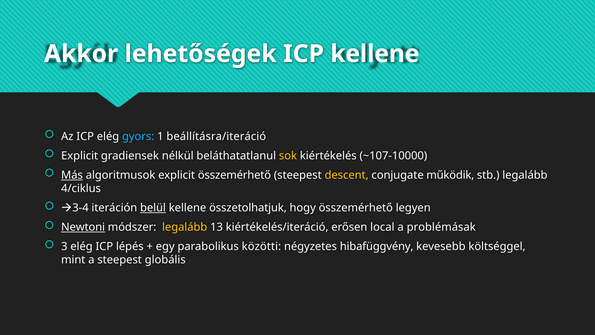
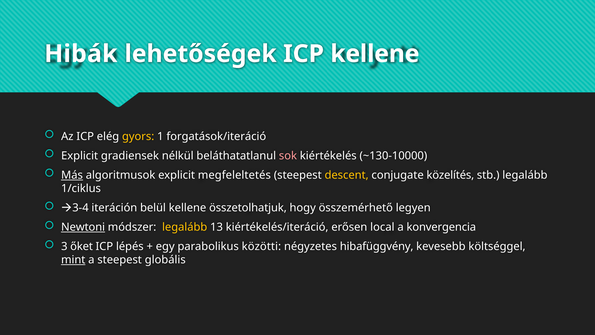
Akkor: Akkor -> Hibák
gyors colour: light blue -> yellow
beállításra/iteráció: beállításra/iteráció -> forgatások/iteráció
sok colour: yellow -> pink
~107-10000: ~107-10000 -> ~130-10000
explicit összemérhető: összemérhető -> megfeleltetés
működik: működik -> közelítés
4/ciklus: 4/ciklus -> 1/ciklus
belül underline: present -> none
problémásak: problémásak -> konvergencia
3 elég: elég -> őket
mint underline: none -> present
